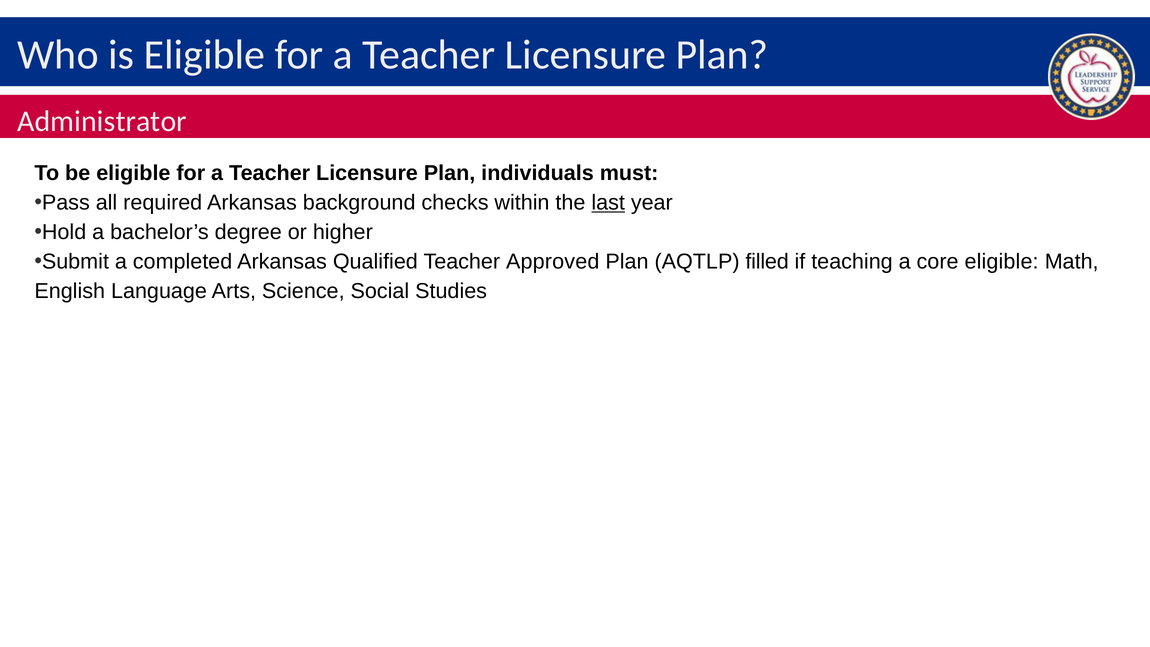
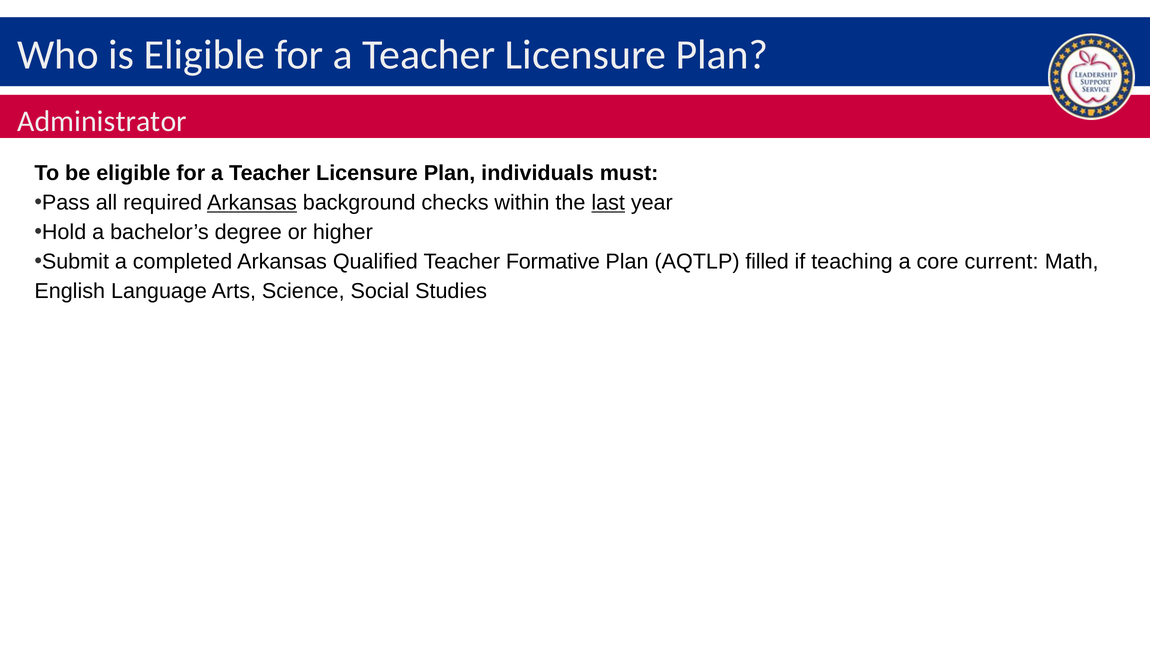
Arkansas at (252, 203) underline: none -> present
Approved: Approved -> Formative
core eligible: eligible -> current
